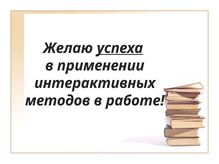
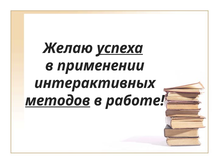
методов underline: none -> present
